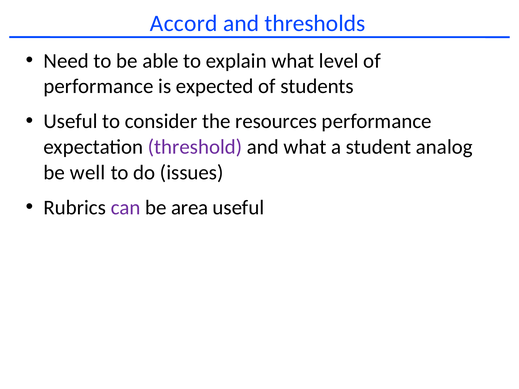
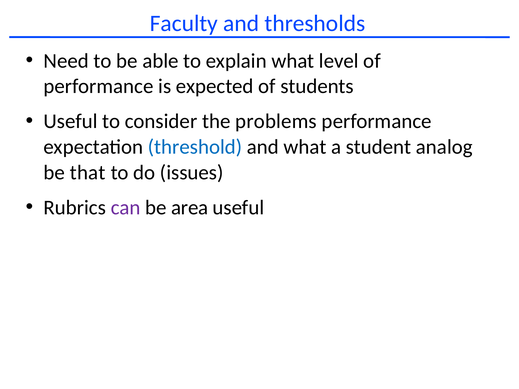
Accord: Accord -> Faculty
resources: resources -> problems
threshold colour: purple -> blue
well: well -> that
